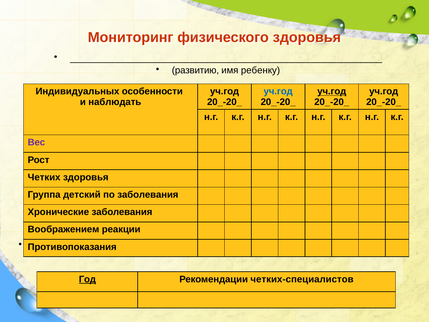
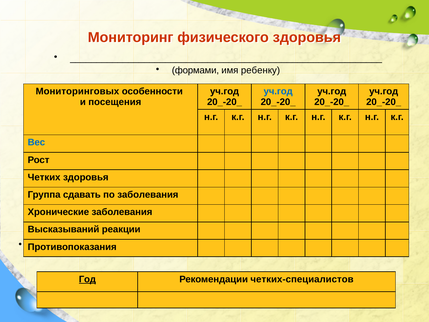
развитию: развитию -> формами
Индивидуальных: Индивидуальных -> Мониторинговых
уч.год at (332, 91) underline: present -> none
наблюдать: наблюдать -> посещения
Вес colour: purple -> blue
детский: детский -> сдавать
Воображением: Воображением -> Высказываний
